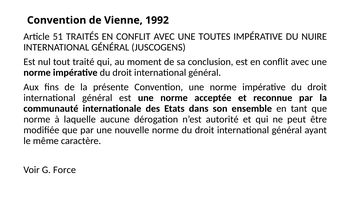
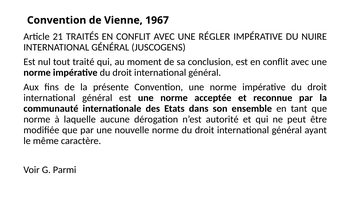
1992: 1992 -> 1967
51: 51 -> 21
TOUTES: TOUTES -> RÉGLER
Force: Force -> Parmi
